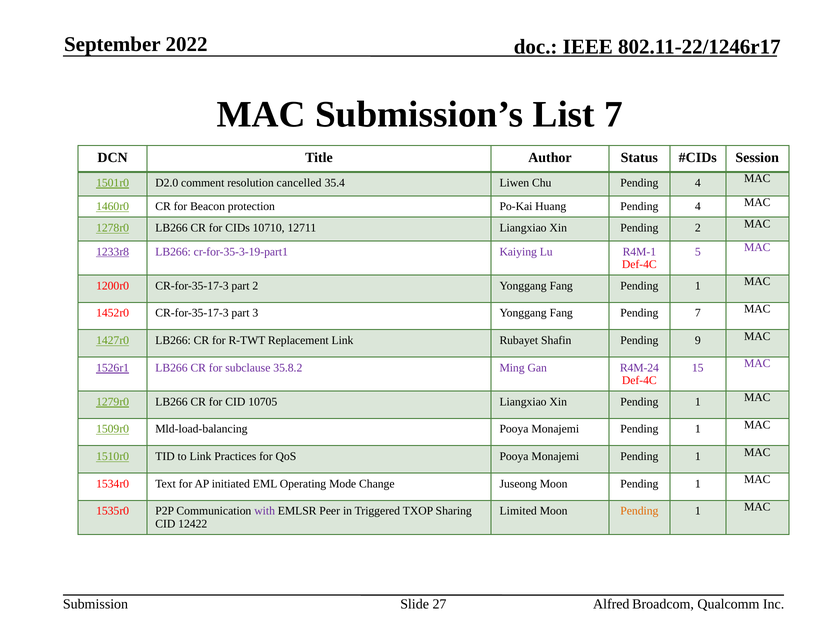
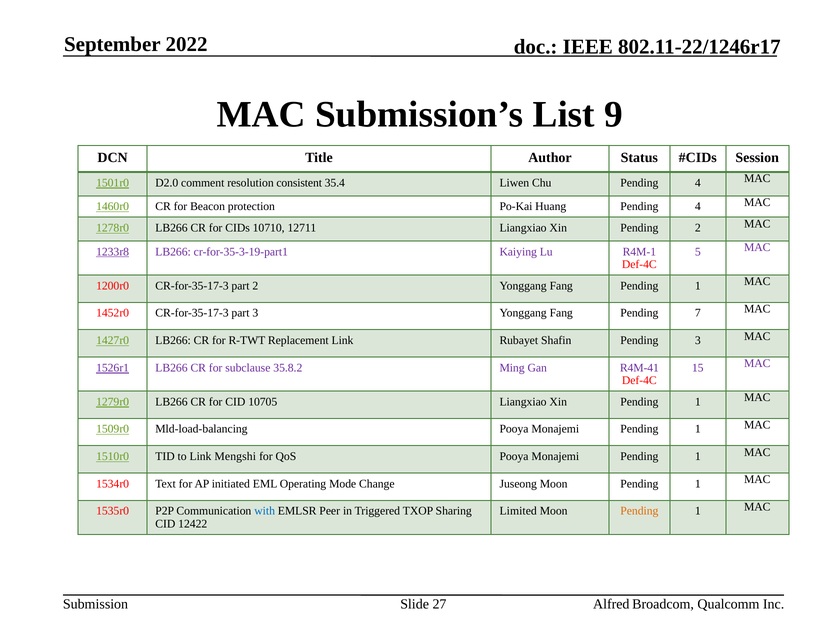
List 7: 7 -> 9
cancelled: cancelled -> consistent
Pending 9: 9 -> 3
R4M-24: R4M-24 -> R4M-41
Practices: Practices -> Mengshi
with colour: purple -> blue
